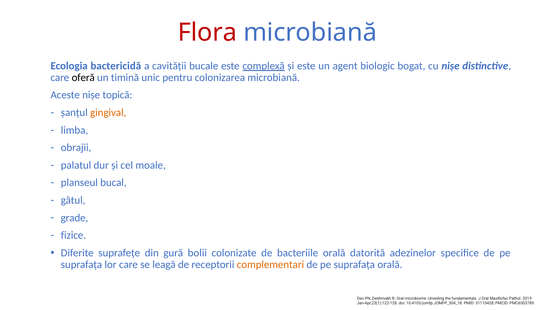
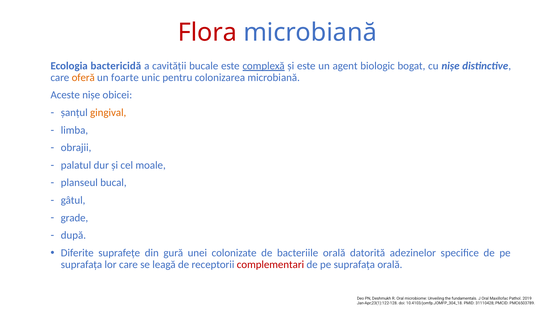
oferă colour: black -> orange
timină: timină -> foarte
topică: topică -> obicei
fizice: fizice -> după
bolii: bolii -> unei
complementari colour: orange -> red
